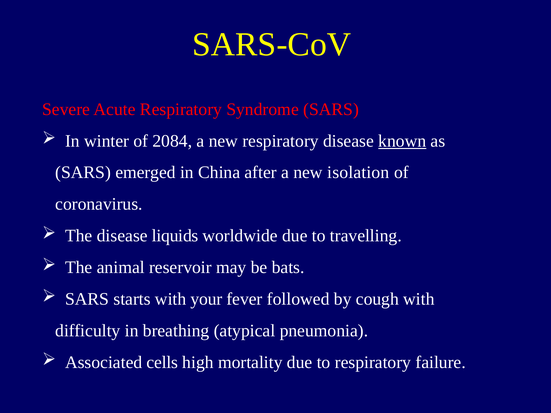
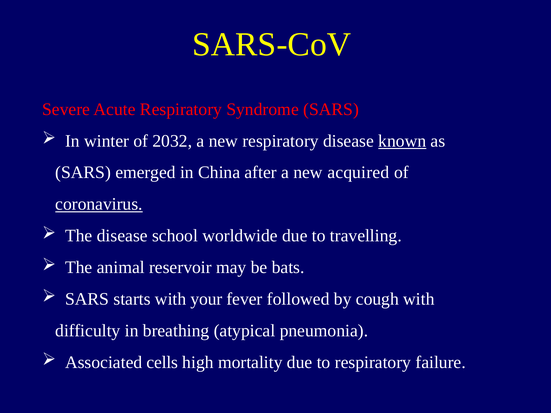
2084: 2084 -> 2032
isolation: isolation -> acquired
coronavirus underline: none -> present
liquids: liquids -> school
